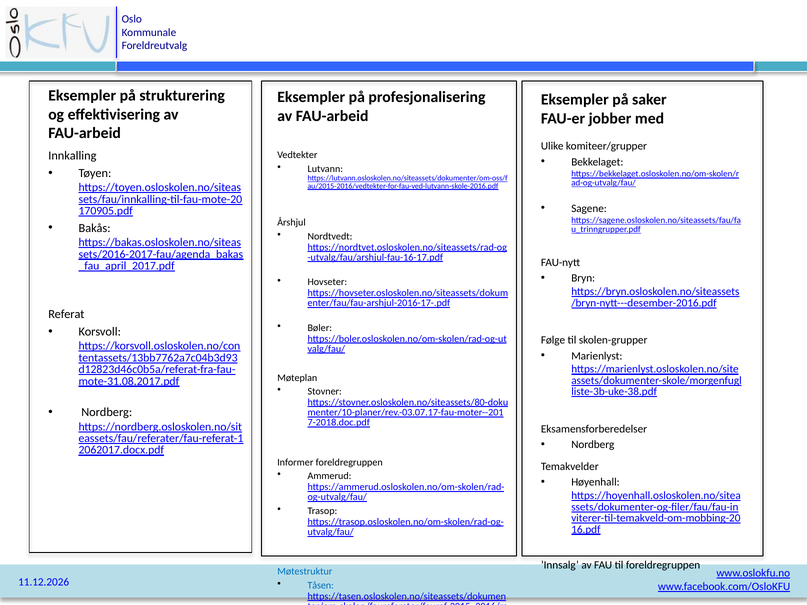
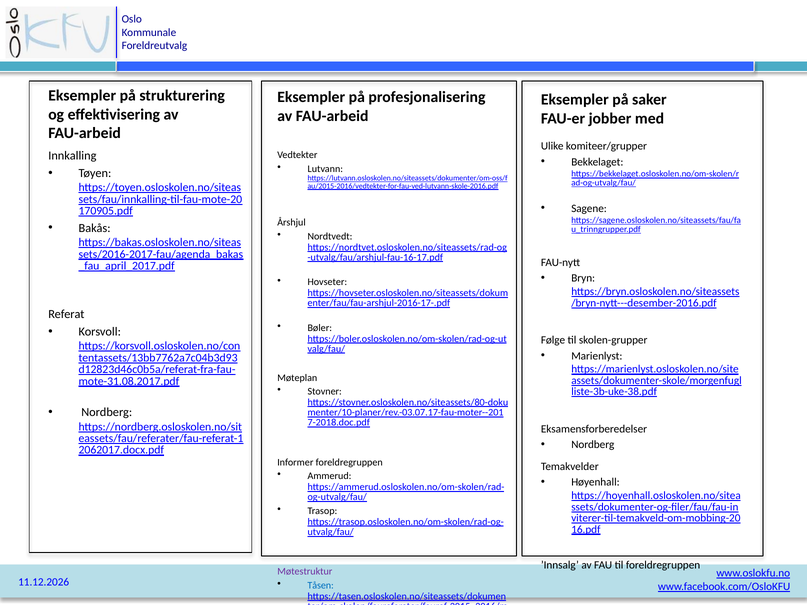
Møtestruktur colour: blue -> purple
